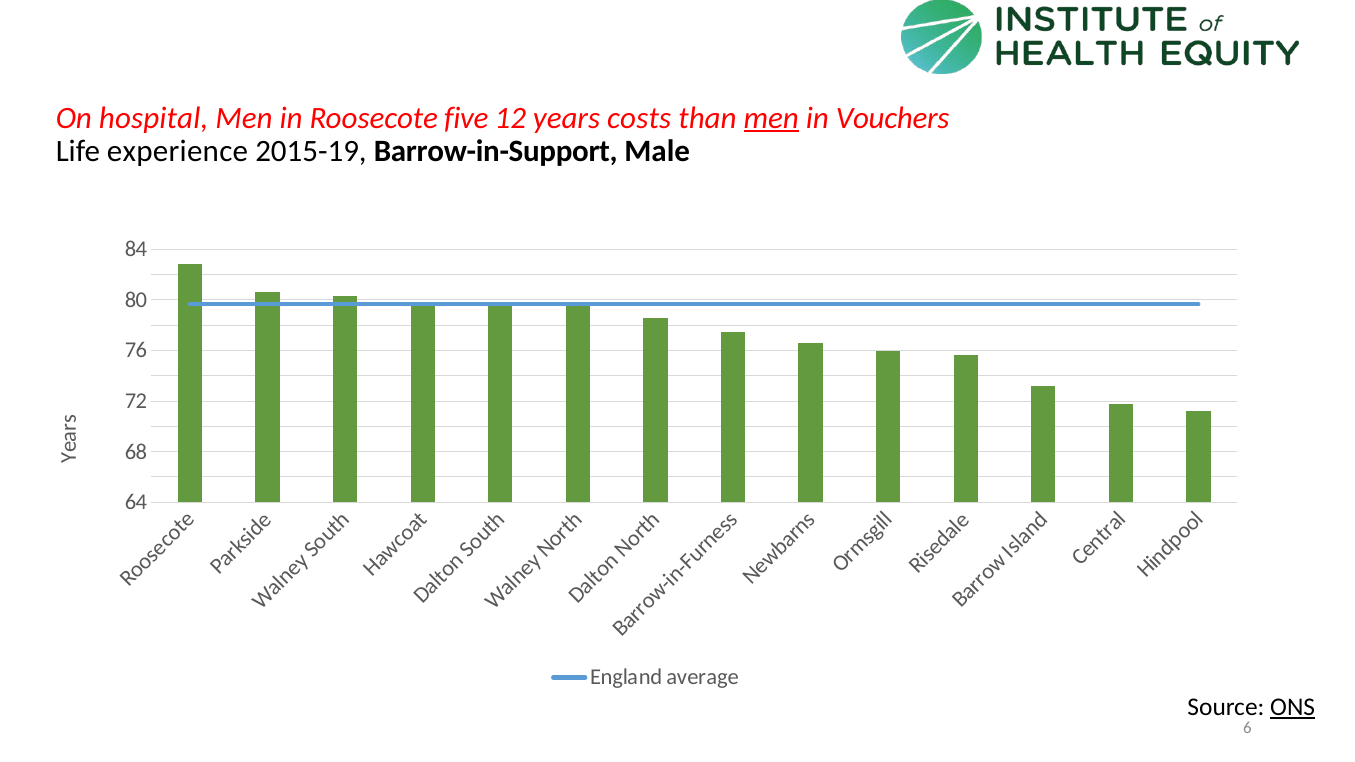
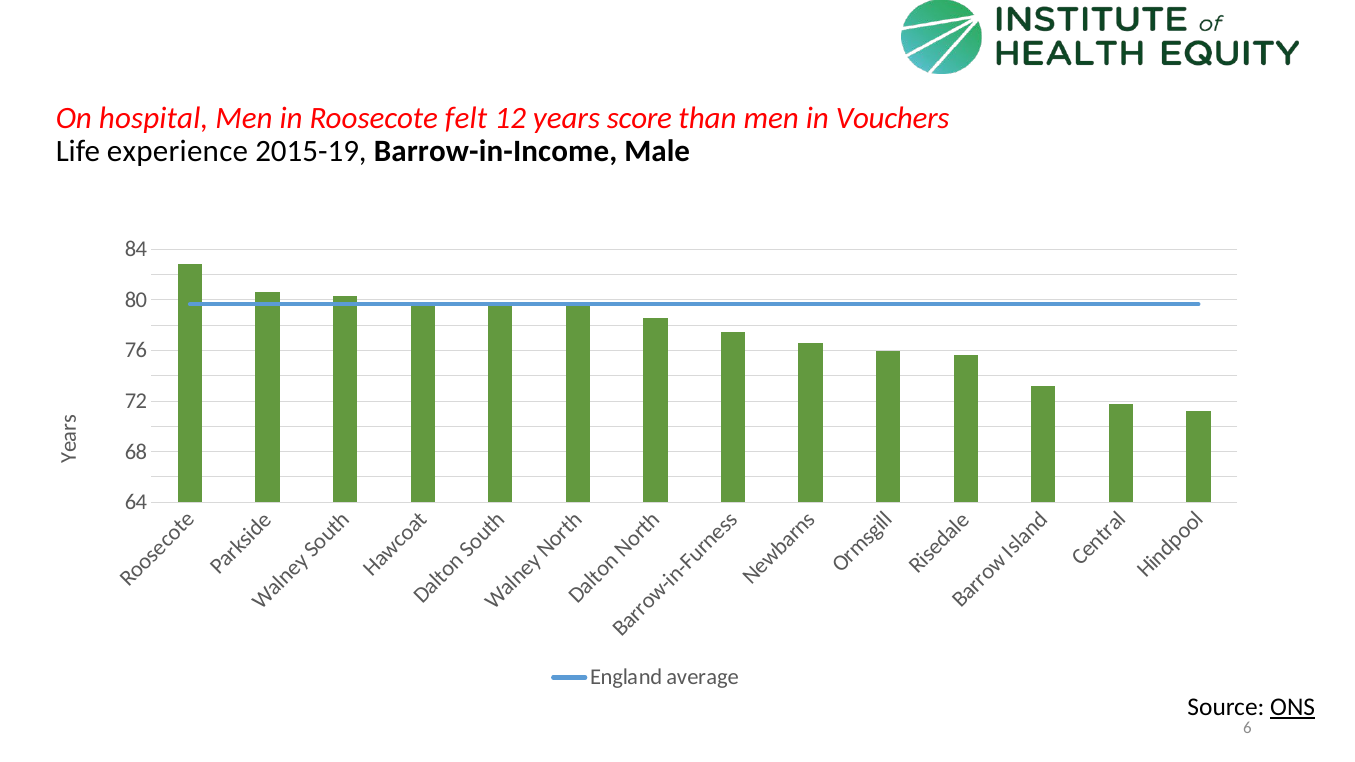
five: five -> felt
costs: costs -> score
men at (771, 118) underline: present -> none
Barrow-in-Support: Barrow-in-Support -> Barrow-in-Income
